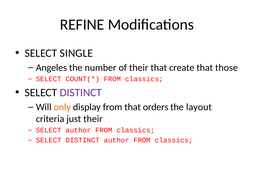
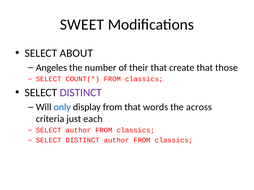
REFINE: REFINE -> SWEET
SINGLE: SINGLE -> ABOUT
only colour: orange -> blue
orders: orders -> words
layout: layout -> across
just their: their -> each
